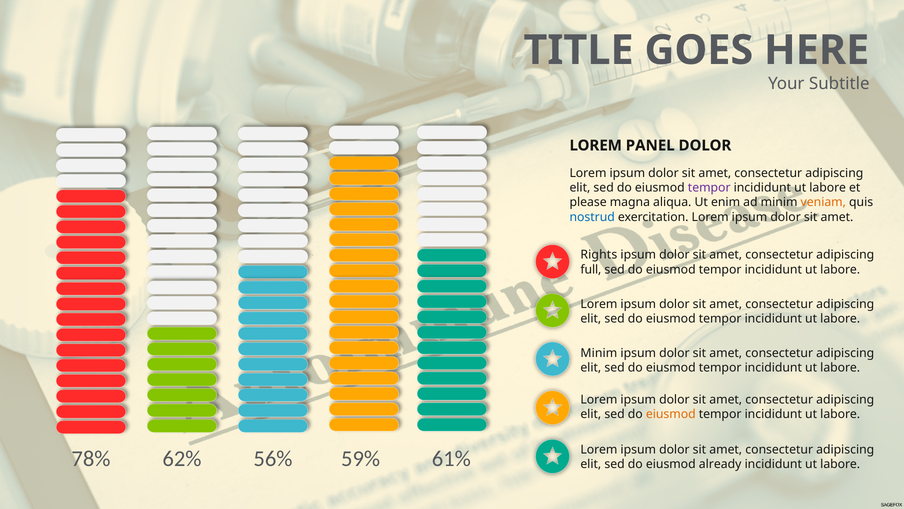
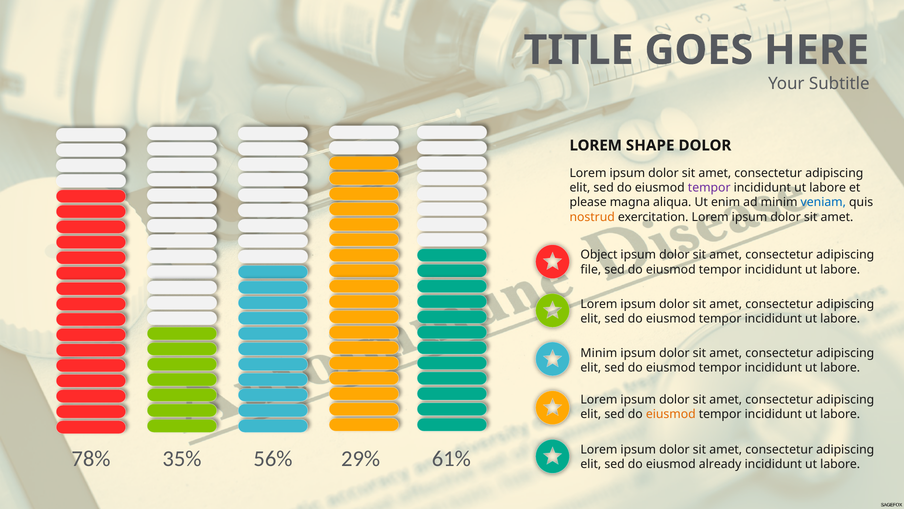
PANEL: PANEL -> SHAPE
veniam colour: orange -> blue
nostrud colour: blue -> orange
Rights: Rights -> Object
full: full -> file
62%: 62% -> 35%
59%: 59% -> 29%
